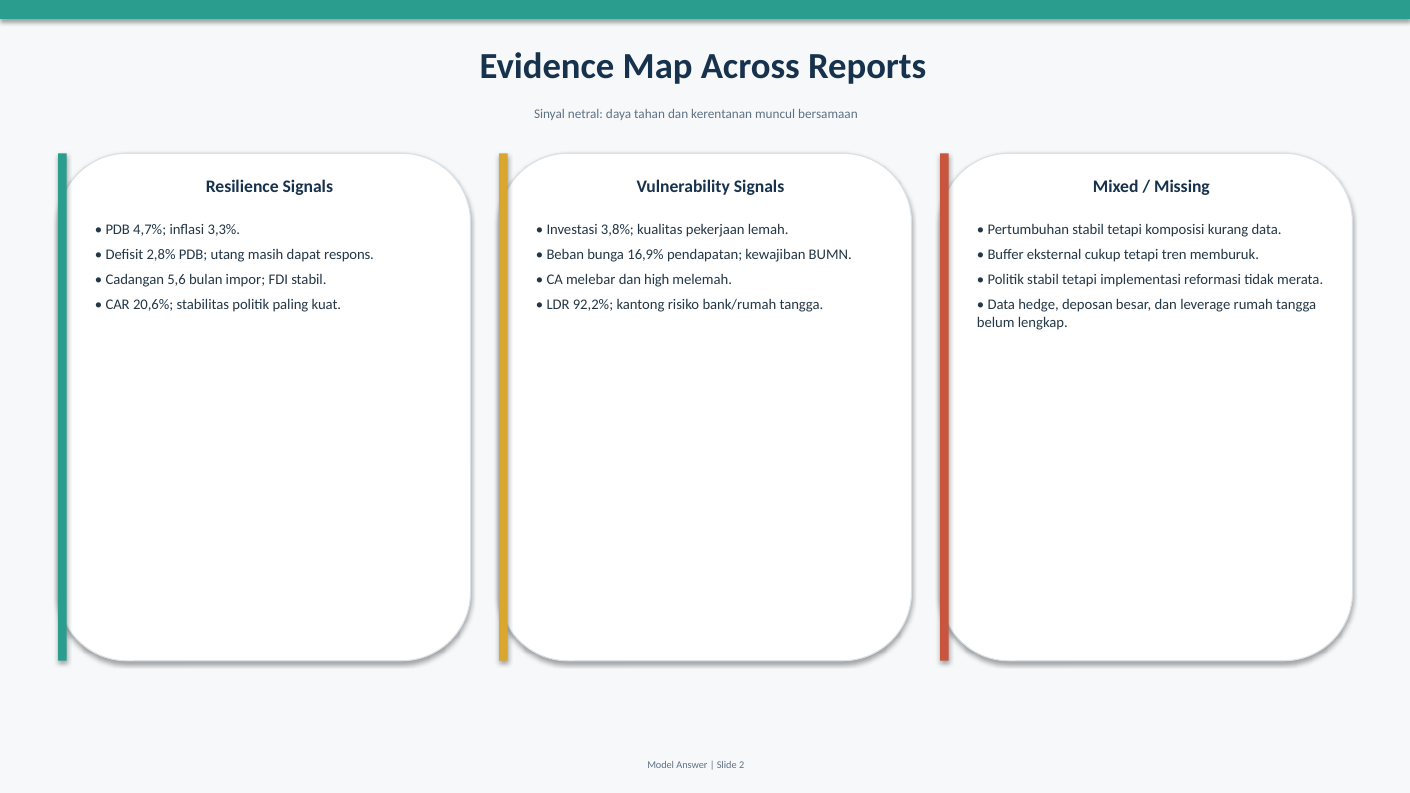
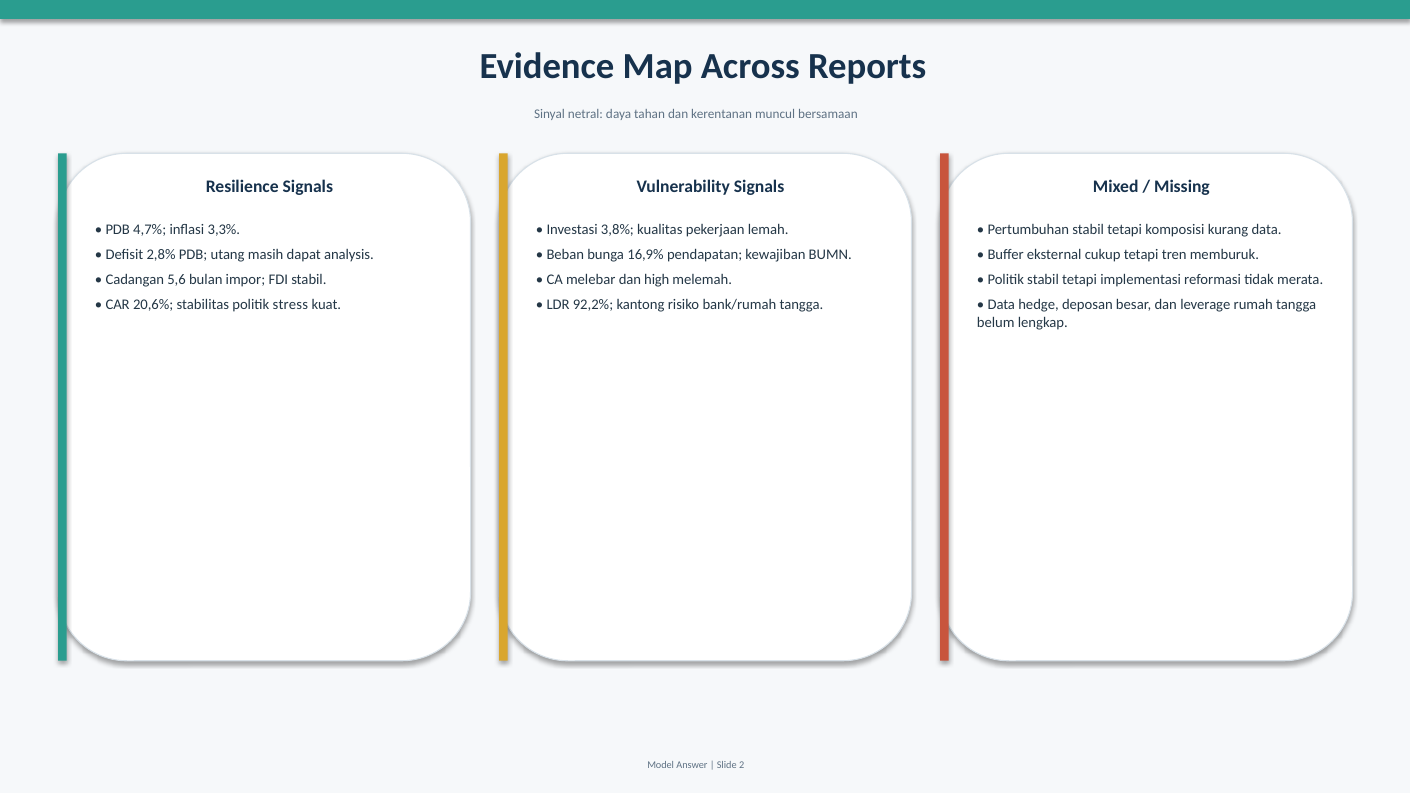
respons: respons -> analysis
paling: paling -> stress
